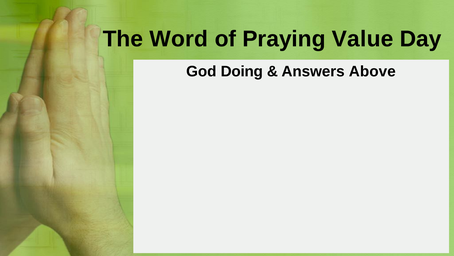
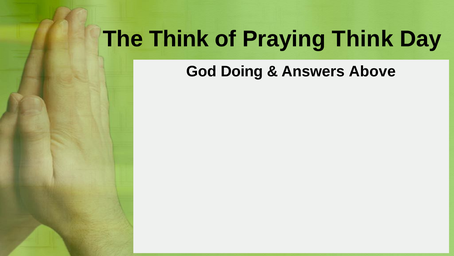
The Word: Word -> Think
Praying Value: Value -> Think
